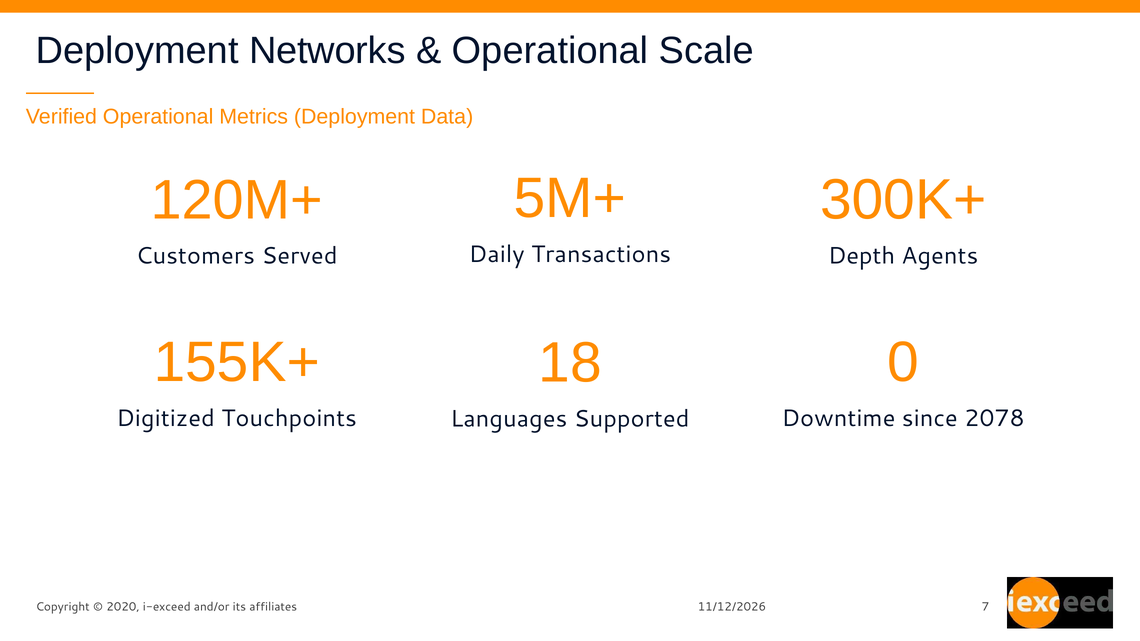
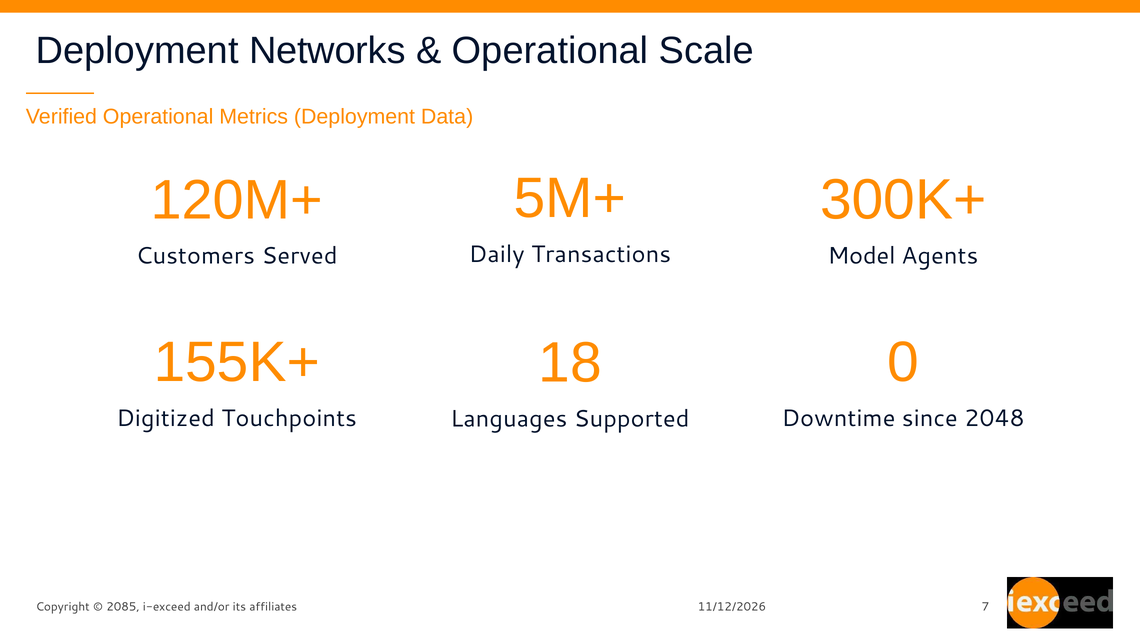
Depth: Depth -> Model
2078: 2078 -> 2048
2020: 2020 -> 2085
